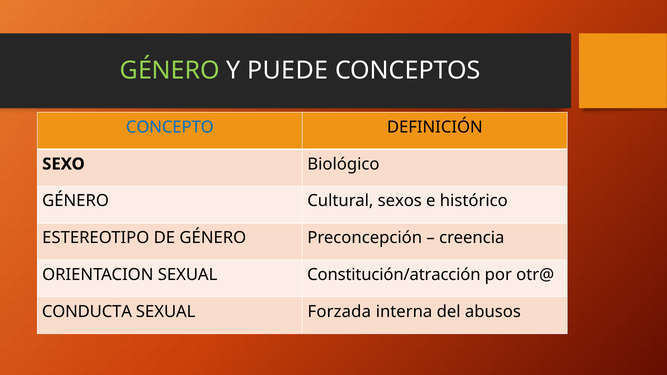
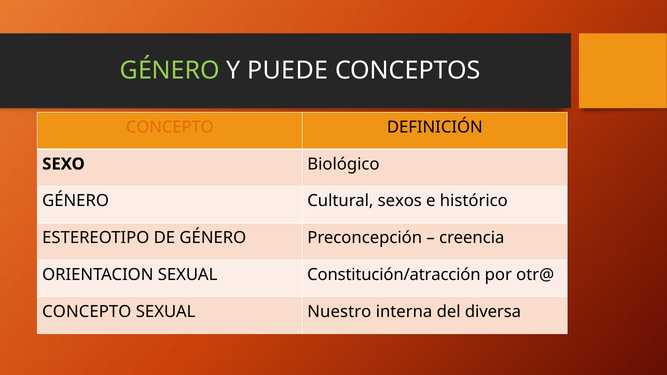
CONCEPTO at (170, 127) colour: blue -> orange
CONDUCTA at (87, 312): CONDUCTA -> CONCEPTO
Forzada: Forzada -> Nuestro
abusos: abusos -> diversa
